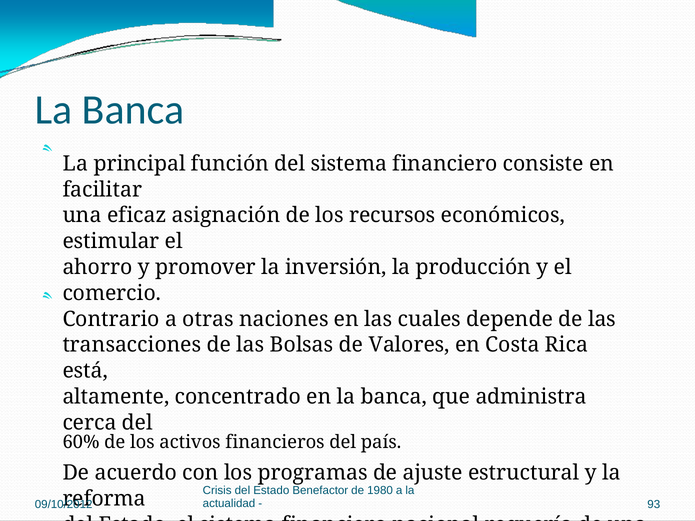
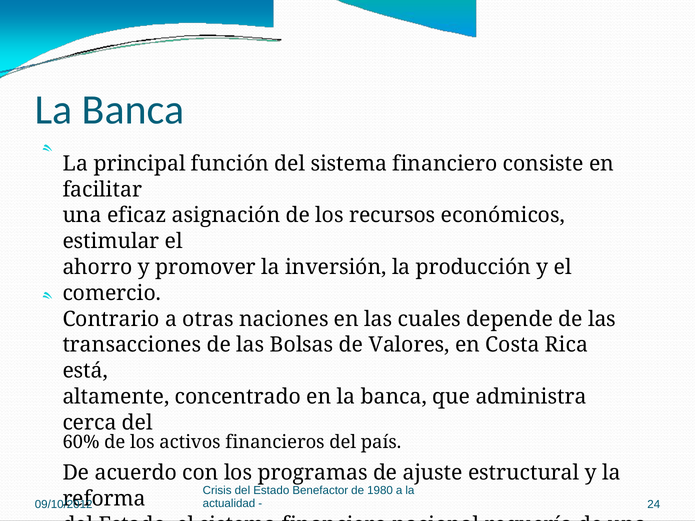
93: 93 -> 24
